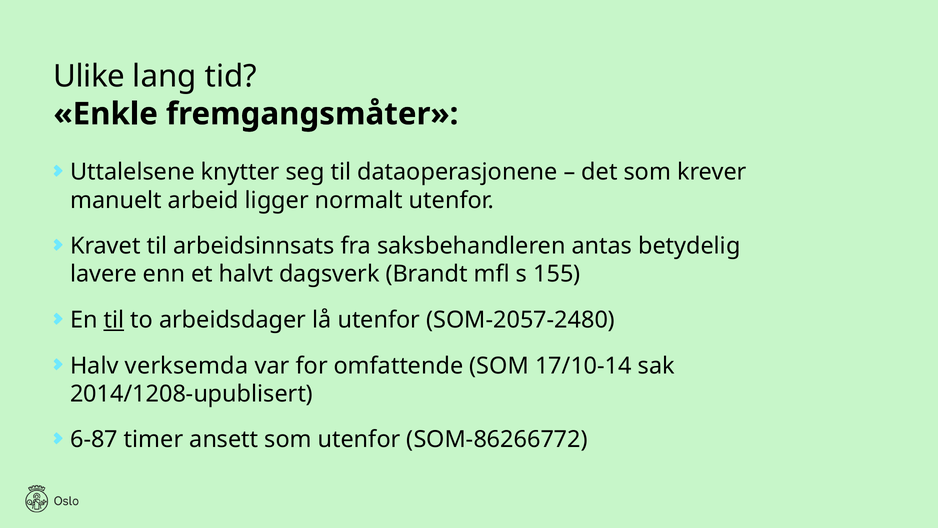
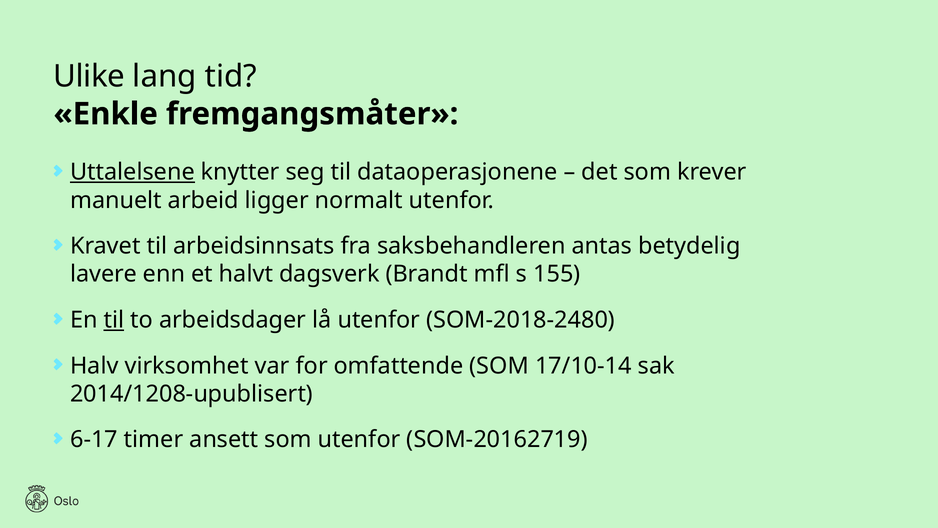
Uttalelsene underline: none -> present
SOM-2057-2480: SOM-2057-2480 -> SOM-2018-2480
verksemda: verksemda -> virksomhet
6-87: 6-87 -> 6-17
SOM-86266772: SOM-86266772 -> SOM-20162719
